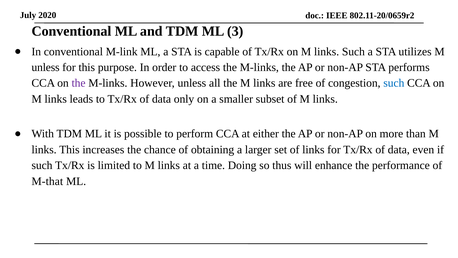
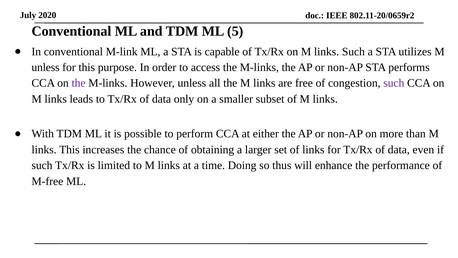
3: 3 -> 5
such at (394, 83) colour: blue -> purple
M-that: M-that -> M-free
